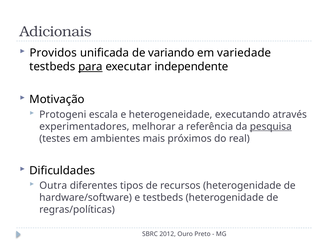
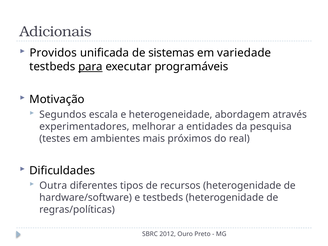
variando: variando -> sistemas
independente: independente -> programáveis
Protogeni: Protogeni -> Segundos
executando: executando -> abordagem
referência: referência -> entidades
pesquisa underline: present -> none
